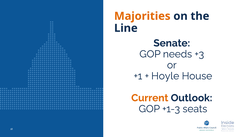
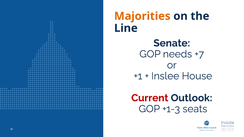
+3: +3 -> +7
Hoyle: Hoyle -> Inslee
Current colour: orange -> red
